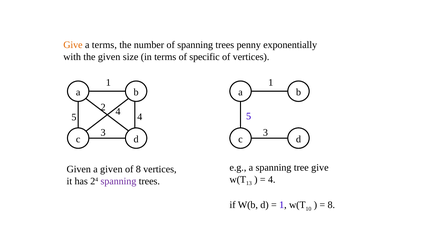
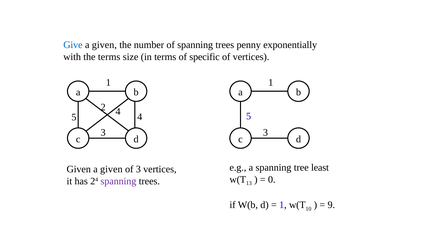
Give at (73, 45) colour: orange -> blue
terms at (104, 45): terms -> given
the given: given -> terms
tree give: give -> least
of 8: 8 -> 3
4 at (272, 179): 4 -> 0
8 at (331, 205): 8 -> 9
